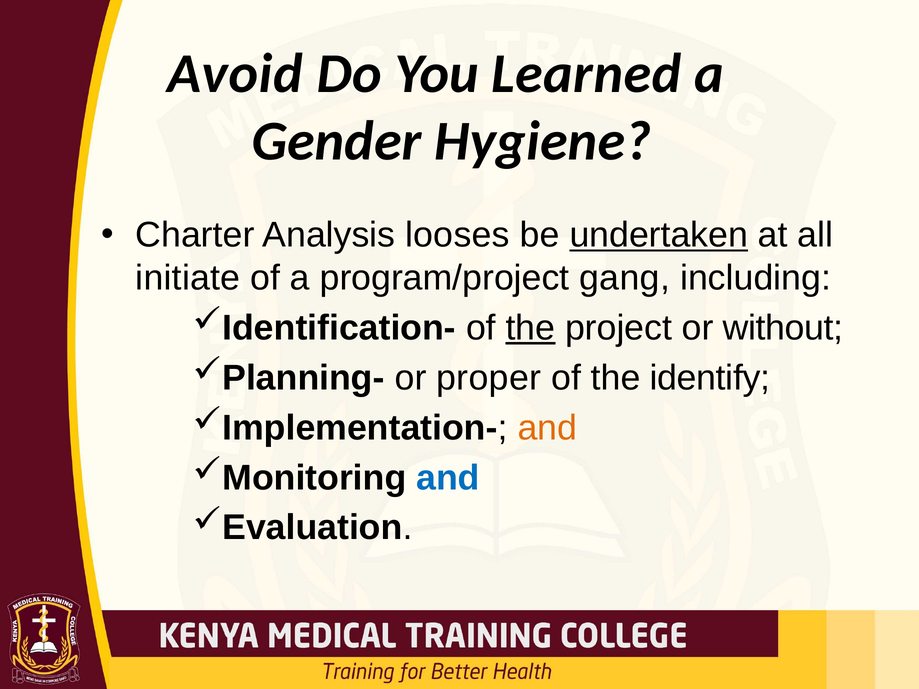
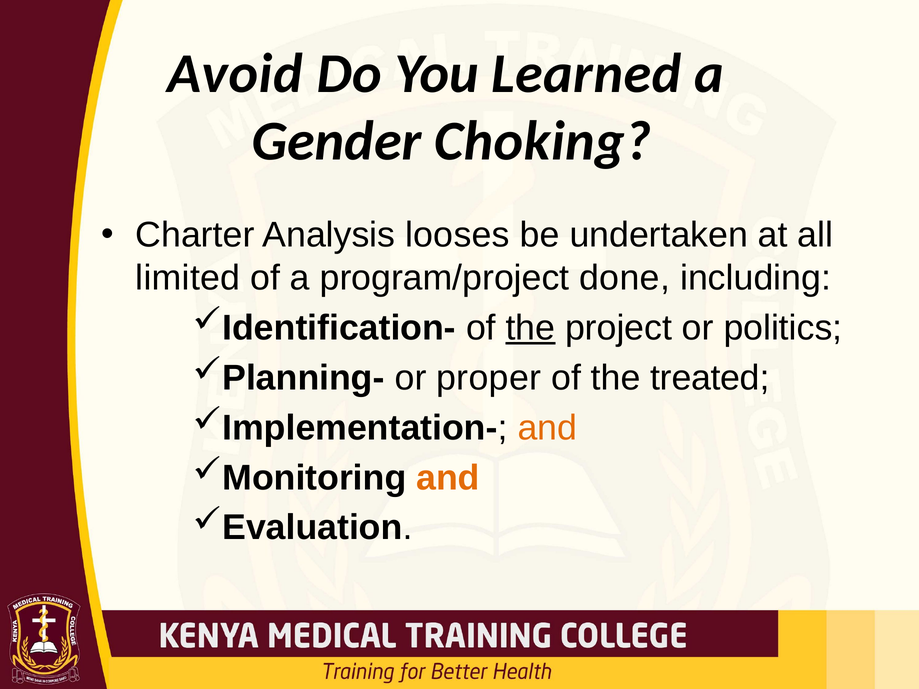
Hygiene: Hygiene -> Choking
undertaken underline: present -> none
initiate: initiate -> limited
gang: gang -> done
without: without -> politics
identify: identify -> treated
and at (448, 478) colour: blue -> orange
